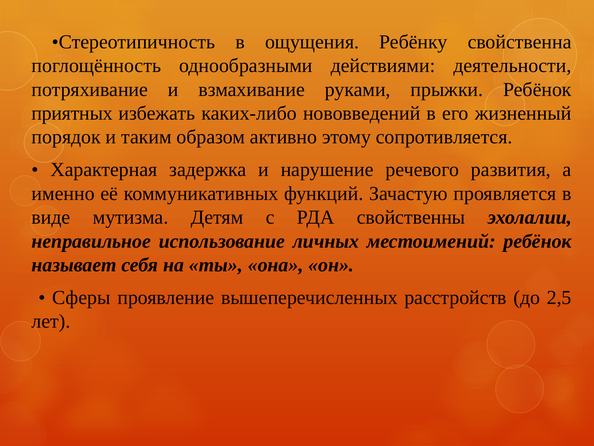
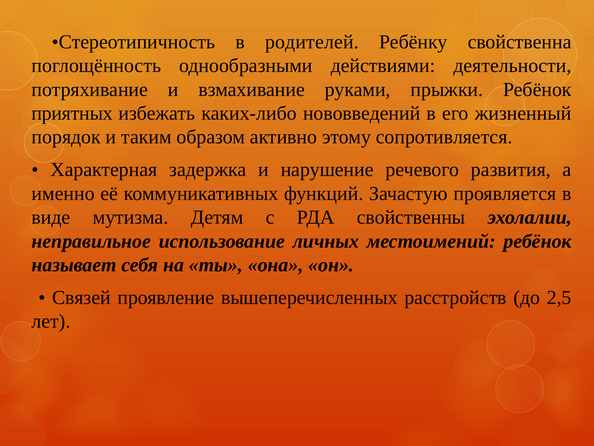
ощущения: ощущения -> родителей
Сферы: Сферы -> Связей
